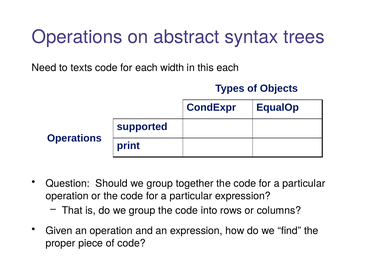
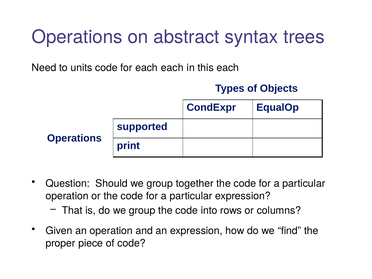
texts: texts -> units
each width: width -> each
